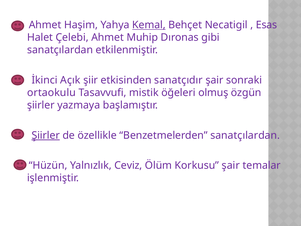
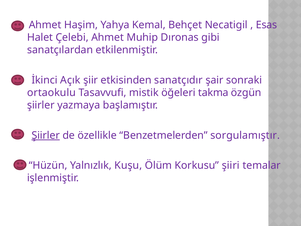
Kemal underline: present -> none
olmuş: olmuş -> takma
Benzetmelerden sanatçılardan: sanatçılardan -> sorgulamıştır
Ceviz: Ceviz -> Kuşu
Korkusu şair: şair -> şiiri
